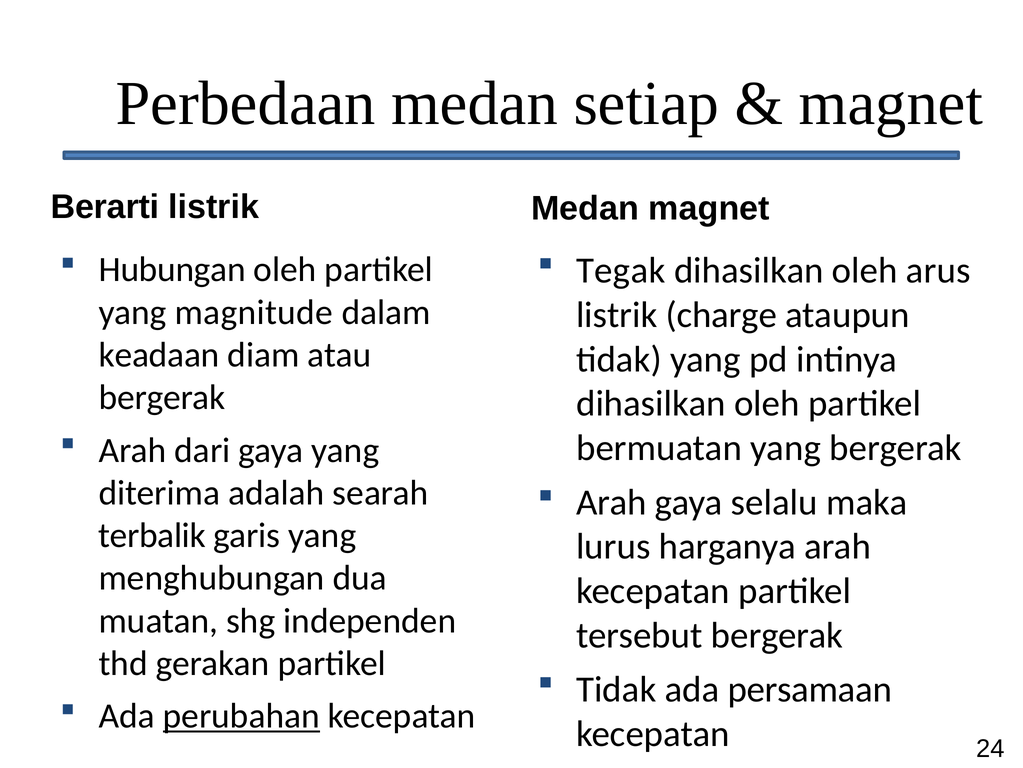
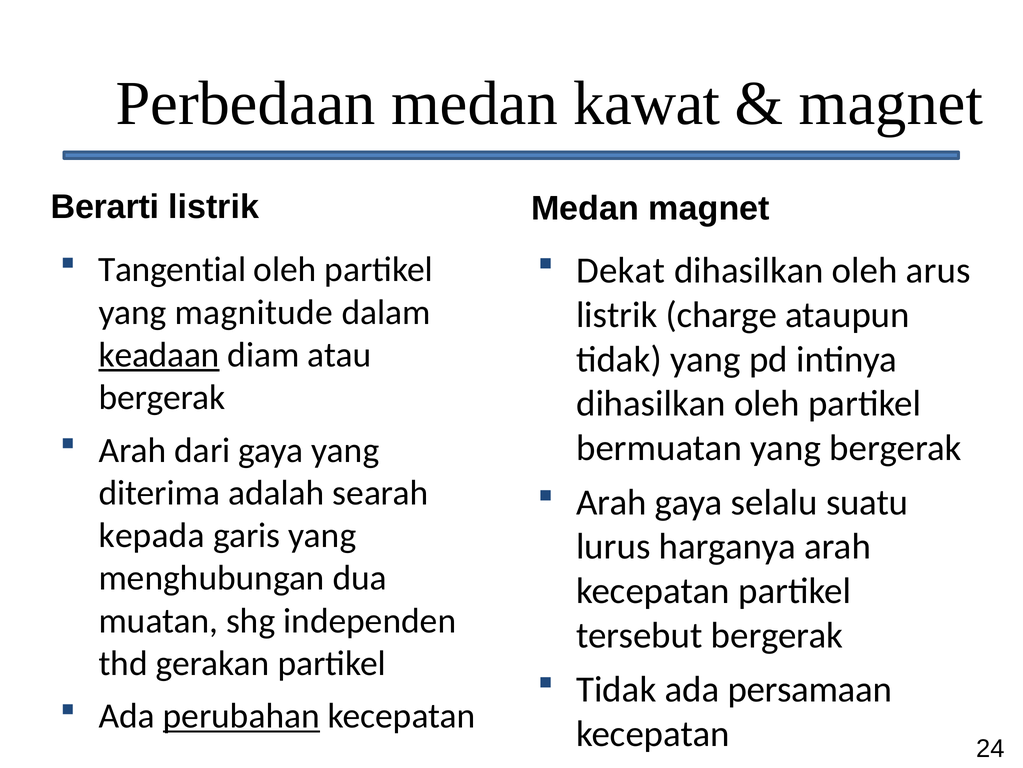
setiap: setiap -> kawat
Hubungan: Hubungan -> Tangential
Tegak: Tegak -> Dekat
keadaan underline: none -> present
maka: maka -> suatu
terbalik: terbalik -> kepada
